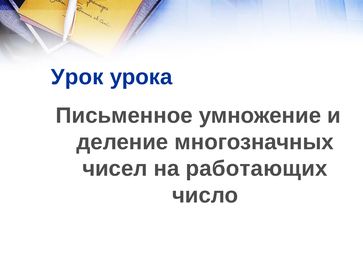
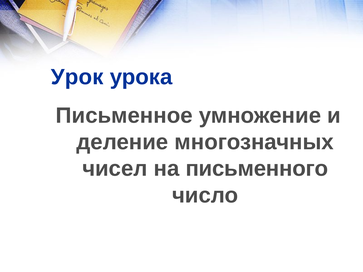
работающих: работающих -> письменного
